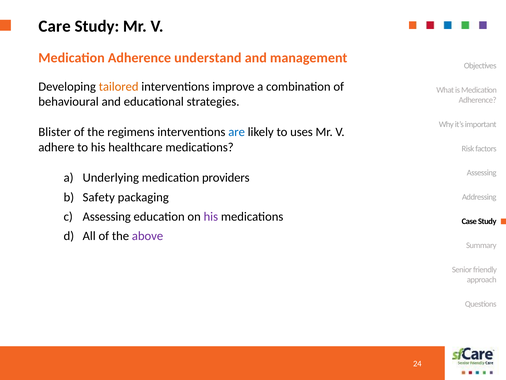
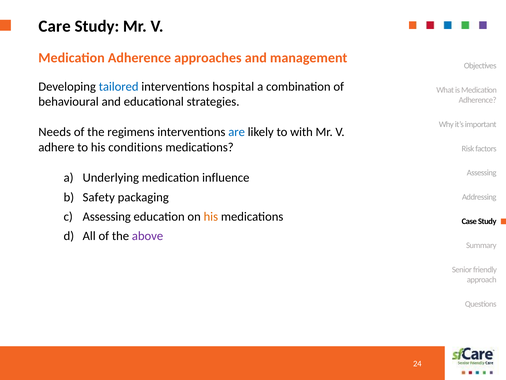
understand: understand -> approaches
tailored colour: orange -> blue
improve: improve -> hospital
Blister: Blister -> Needs
uses: uses -> with
healthcare: healthcare -> conditions
providers: providers -> influence
his at (211, 216) colour: purple -> orange
